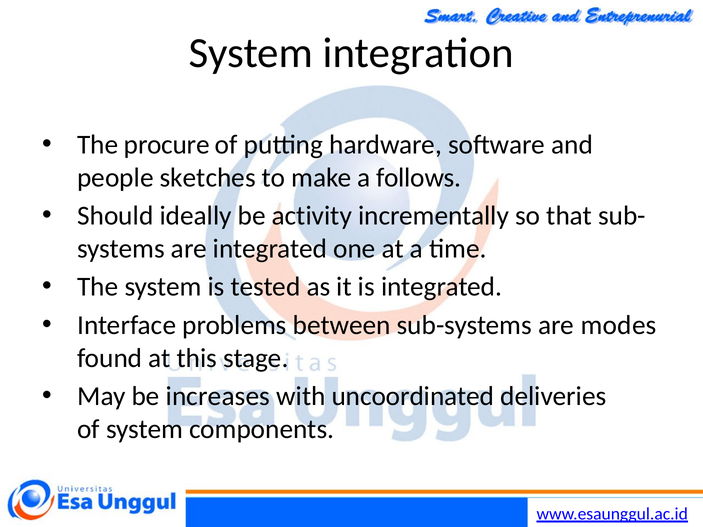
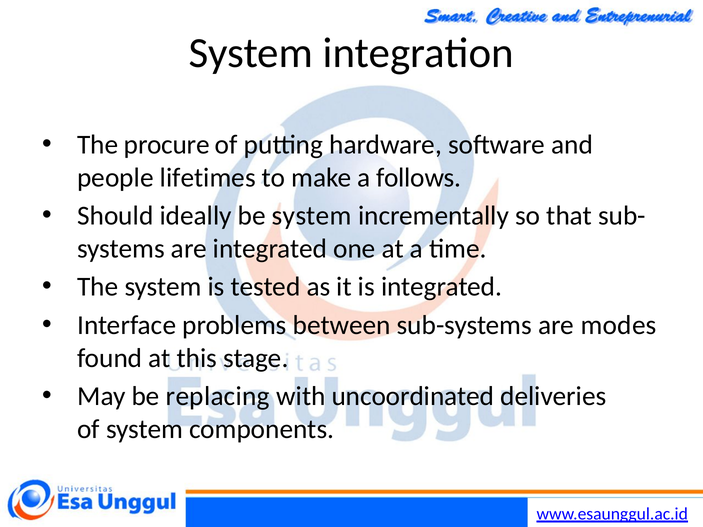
sketches: sketches -> lifetimes
be activity: activity -> system
increases: increases -> replacing
